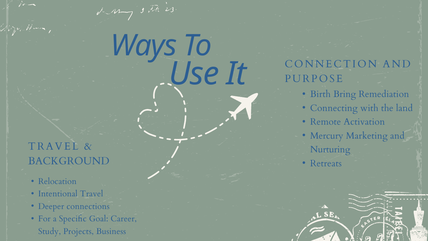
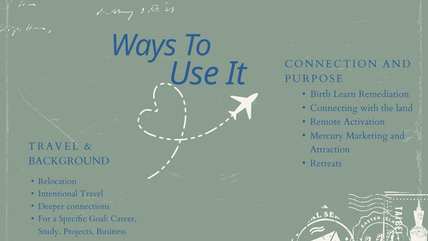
Bring: Bring -> Learn
Nurturing: Nurturing -> Attraction
